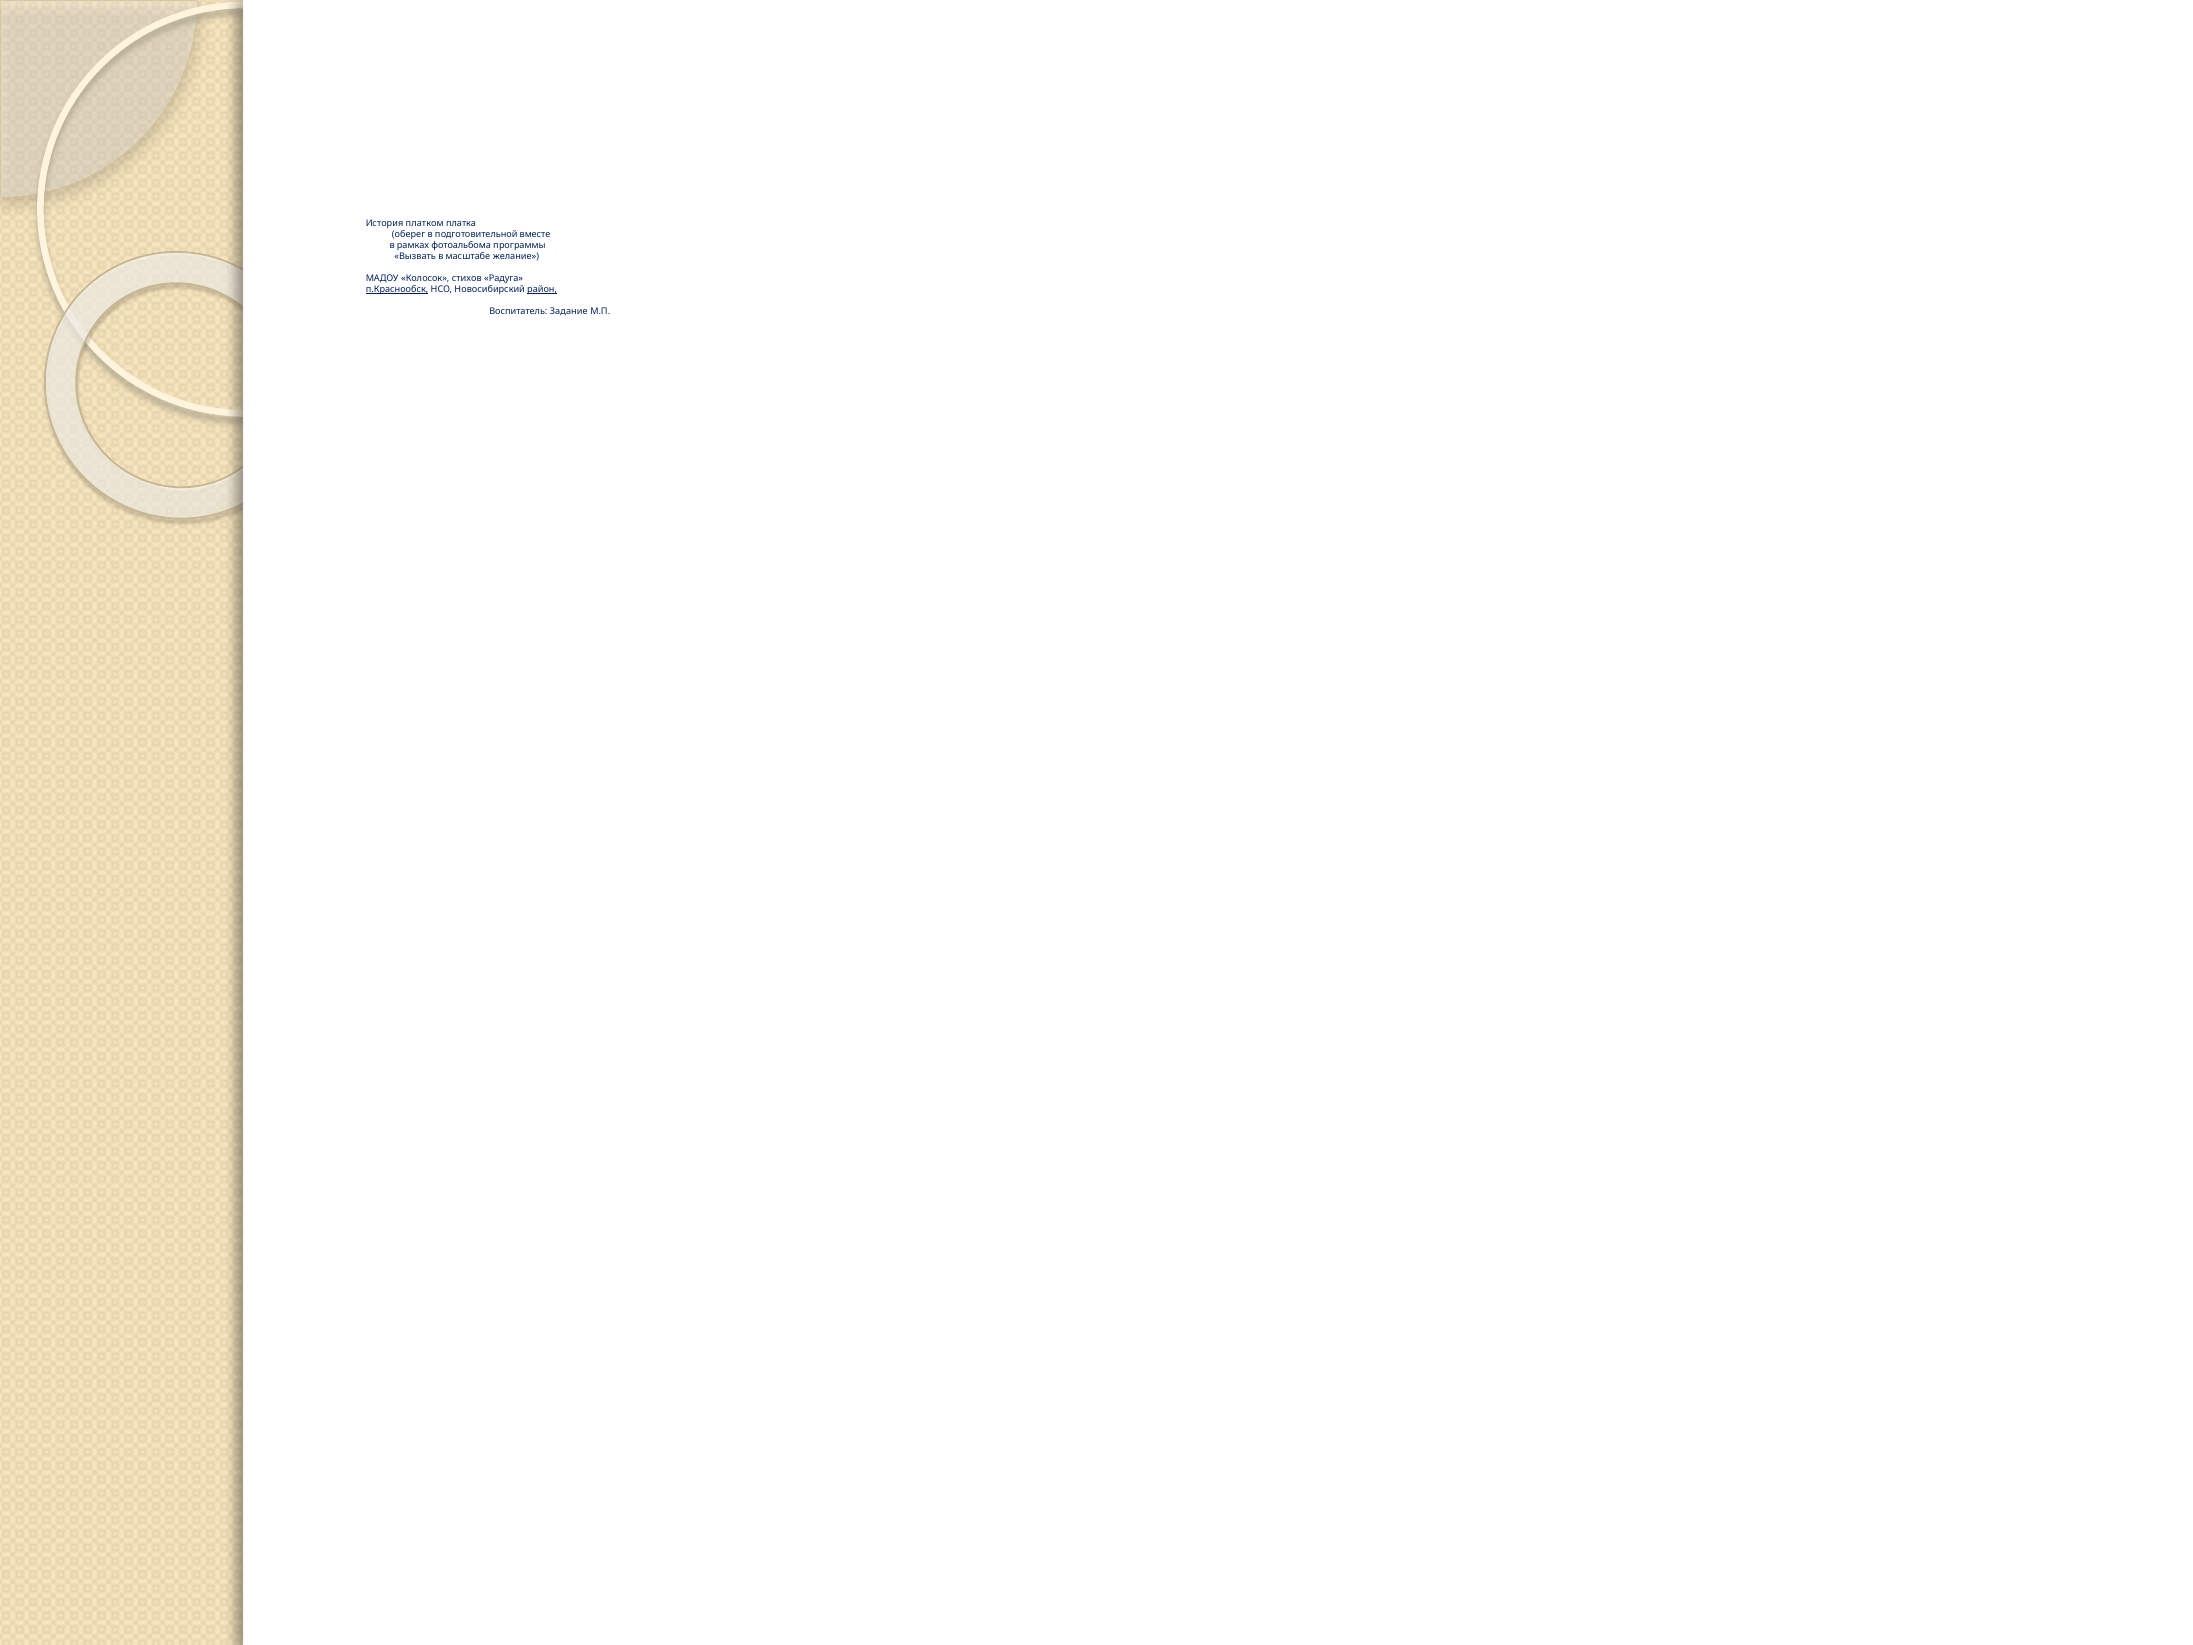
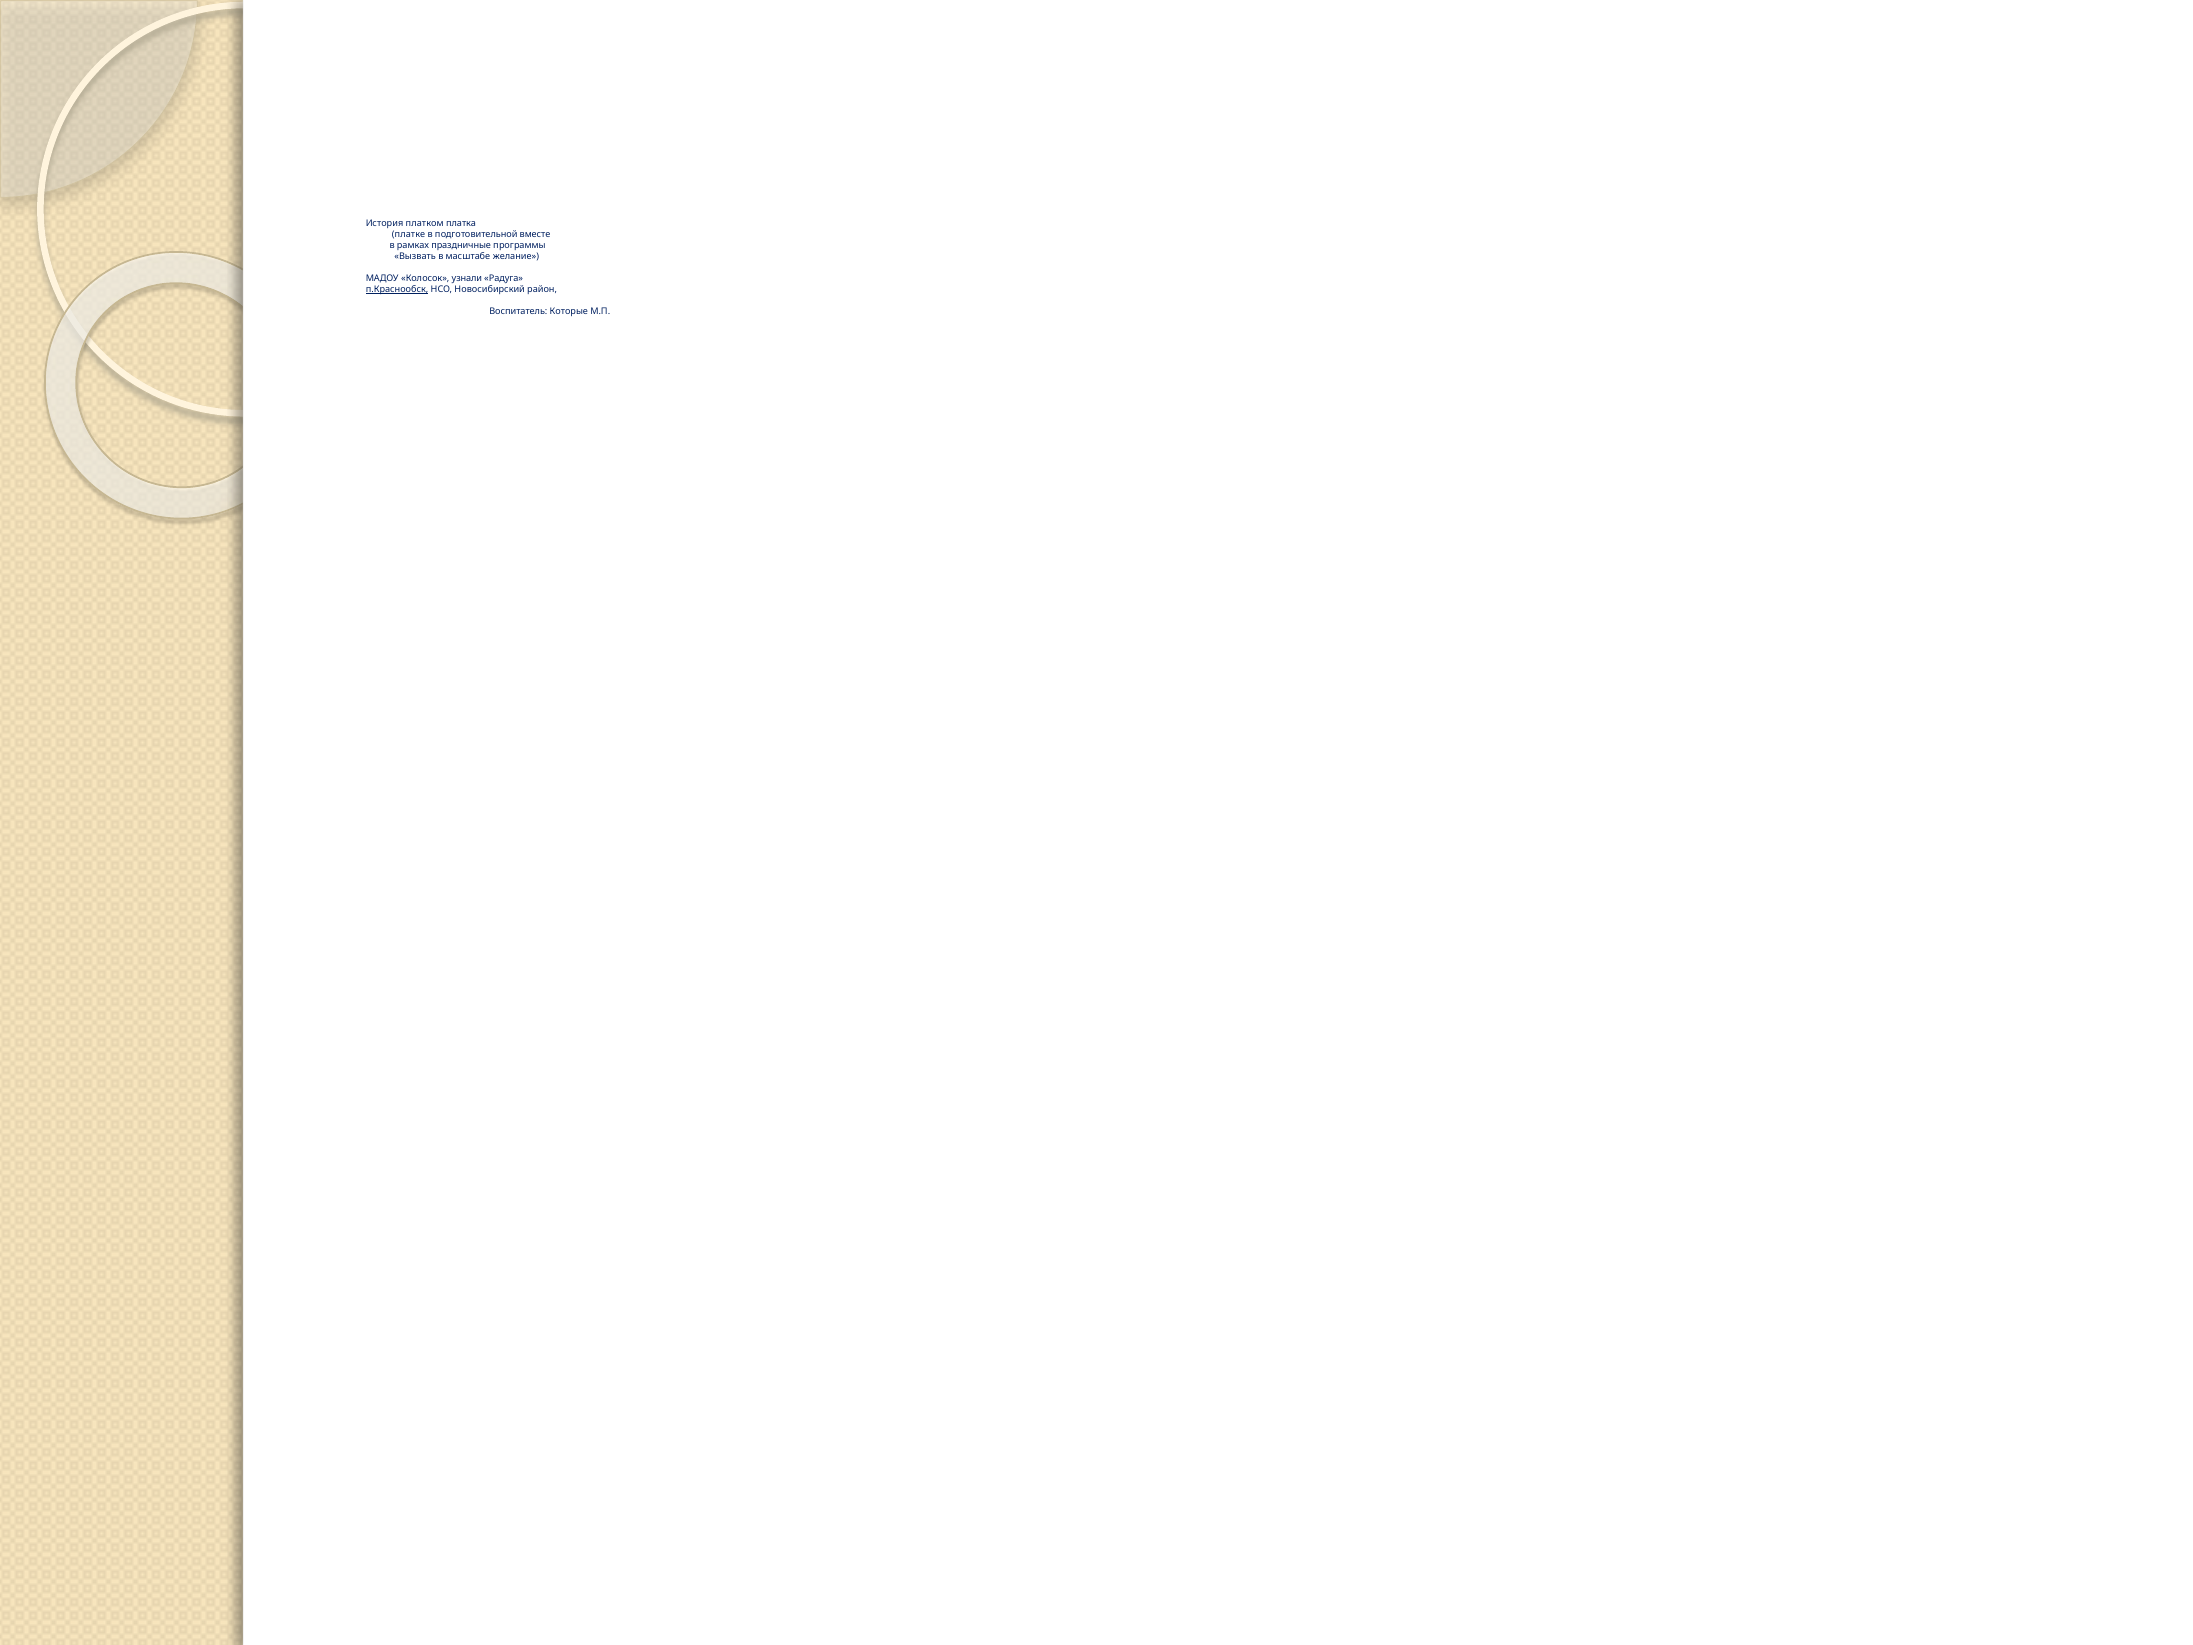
оберег: оберег -> платке
фотоальбома: фотоальбома -> праздничные
стихов: стихов -> узнали
район underline: present -> none
Задание: Задание -> Которые
